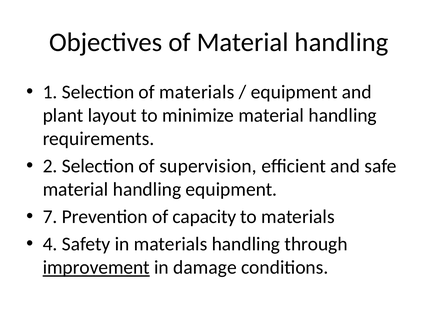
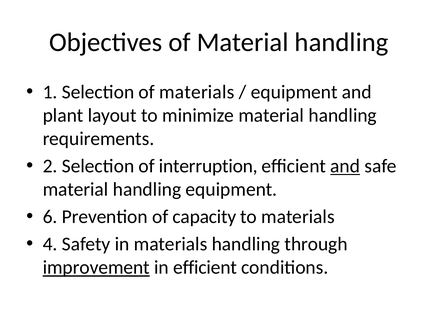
supervision: supervision -> interruption
and at (345, 166) underline: none -> present
7: 7 -> 6
in damage: damage -> efficient
